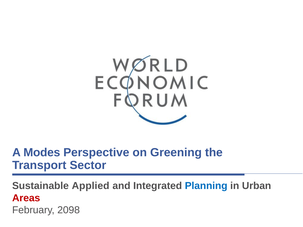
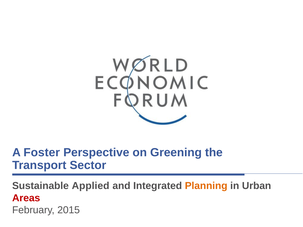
Modes: Modes -> Foster
Planning colour: blue -> orange
2098: 2098 -> 2015
